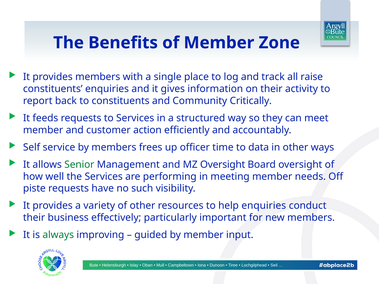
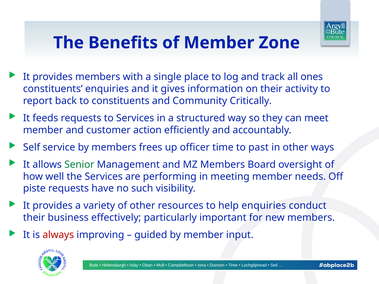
raise: raise -> ones
data: data -> past
MZ Oversight: Oversight -> Members
always colour: green -> red
